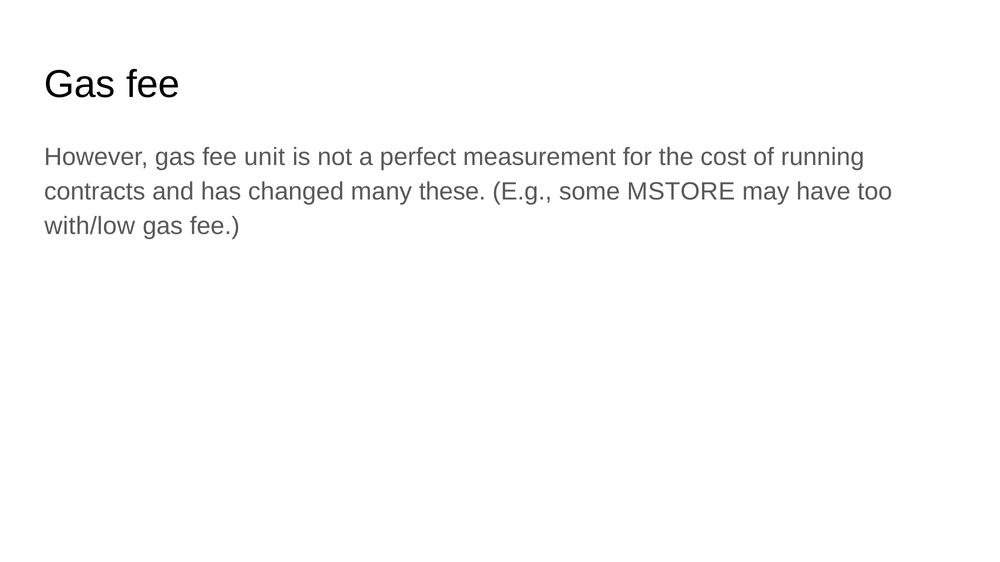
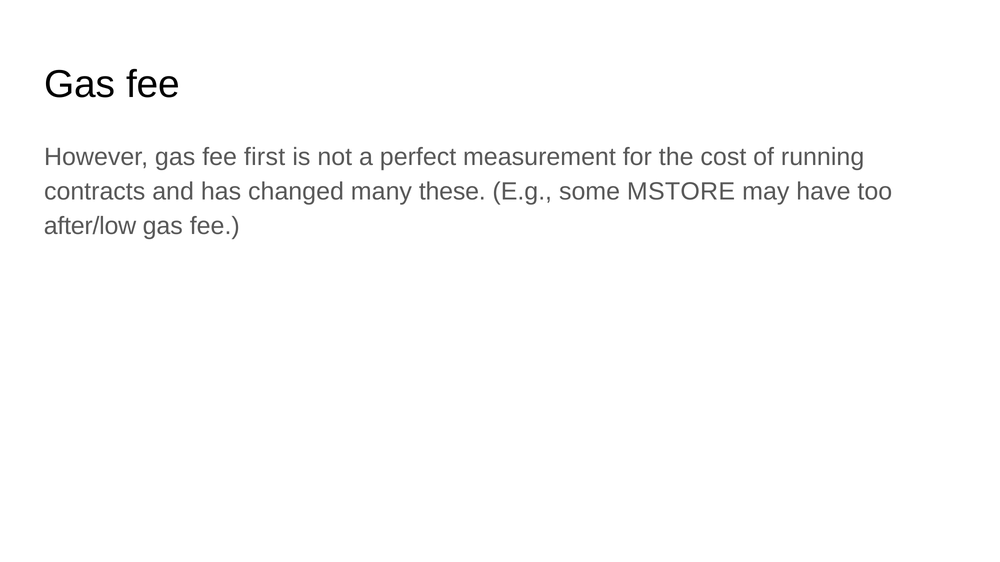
unit: unit -> first
with/low: with/low -> after/low
